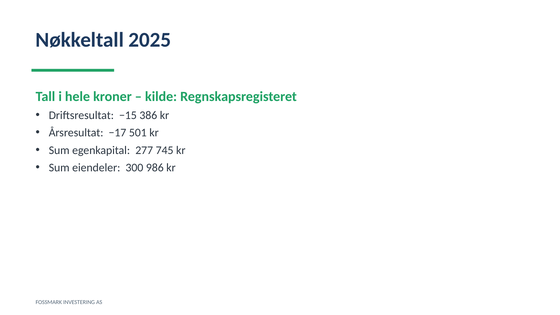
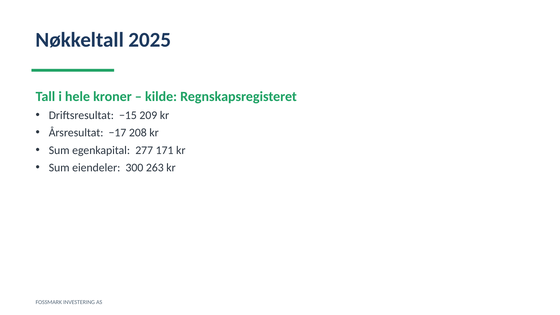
386: 386 -> 209
501: 501 -> 208
745: 745 -> 171
986: 986 -> 263
